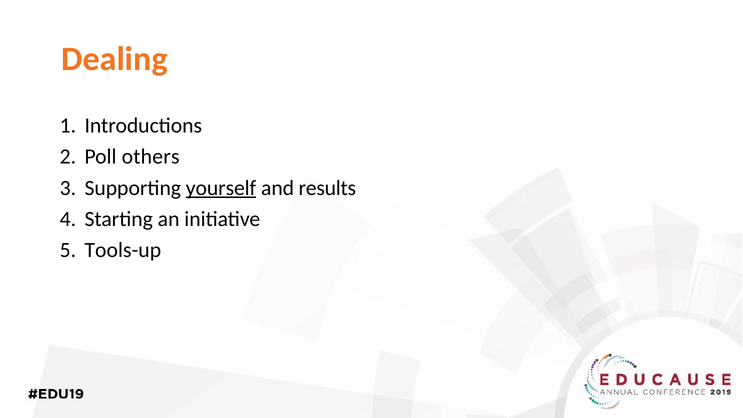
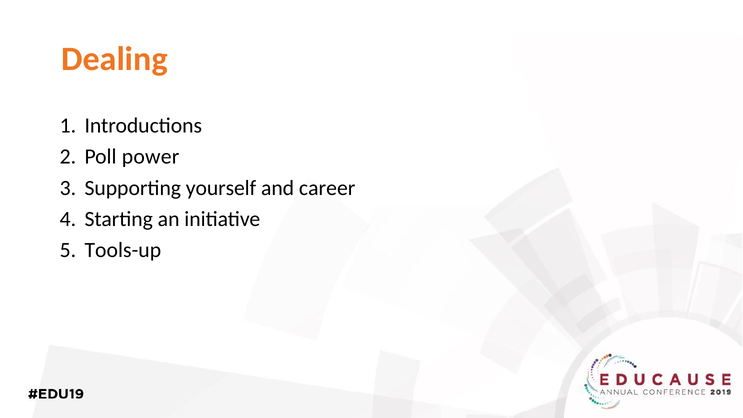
others: others -> power
yourself underline: present -> none
results: results -> career
